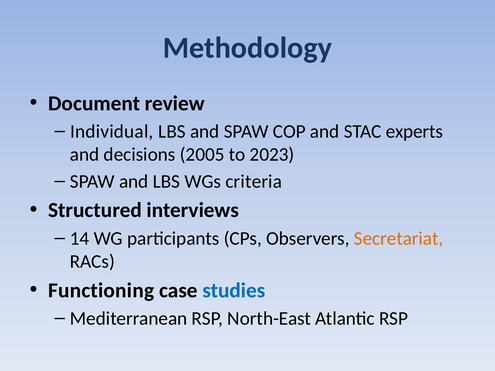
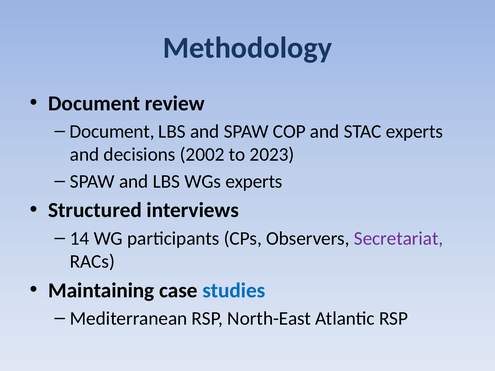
Individual at (112, 131): Individual -> Document
2005: 2005 -> 2002
WGs criteria: criteria -> experts
Secretariat colour: orange -> purple
Functioning: Functioning -> Maintaining
